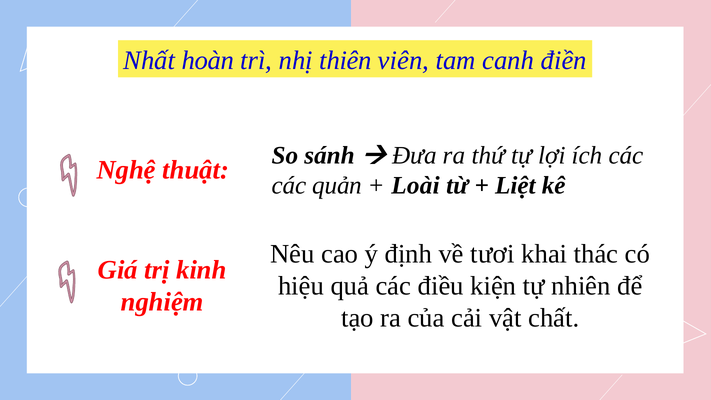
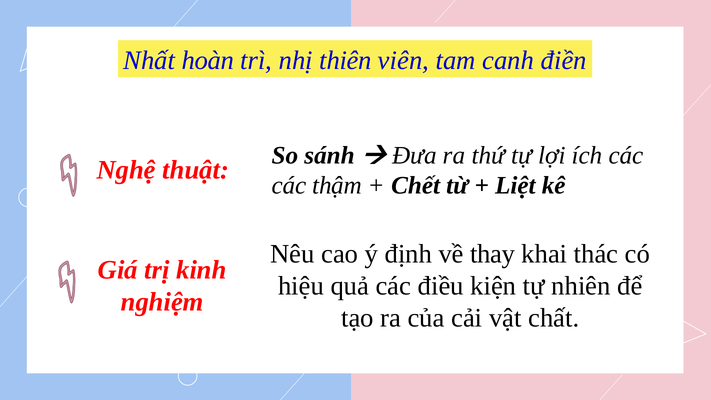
quản: quản -> thậm
Loài: Loài -> Chết
tươi: tươi -> thay
